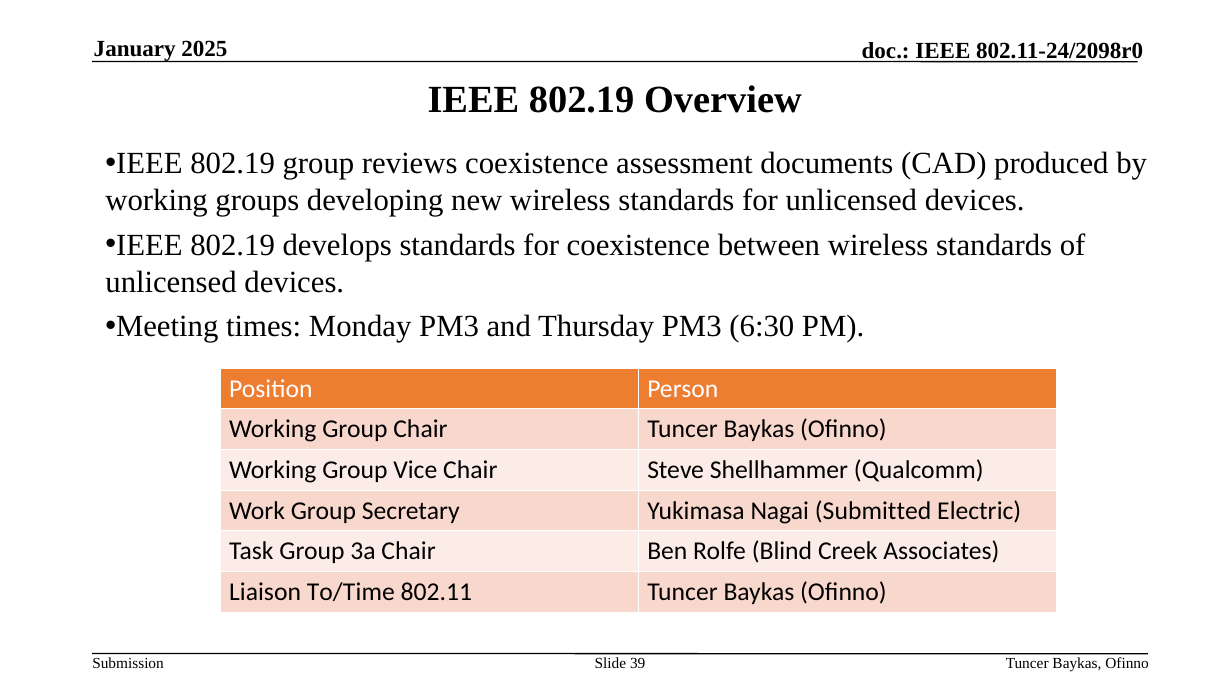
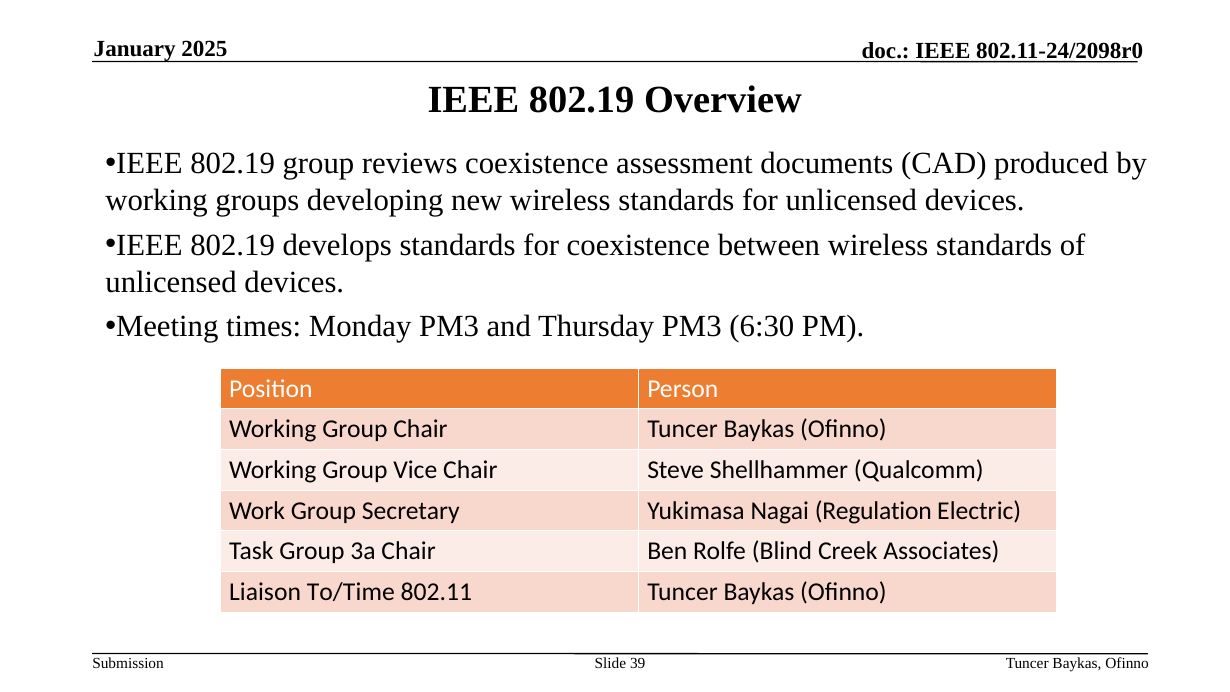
Submitted: Submitted -> Regulation
